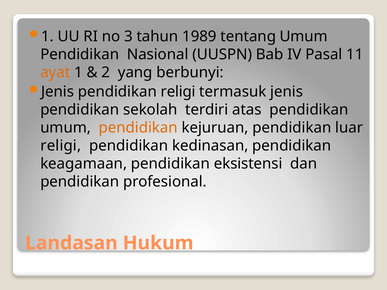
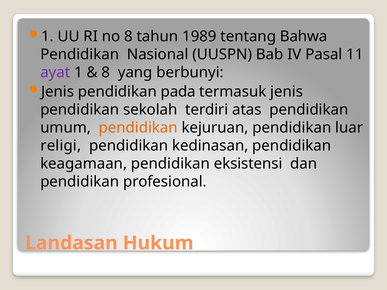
no 3: 3 -> 8
tentang Umum: Umum -> Bahwa
ayat colour: orange -> purple
2 at (106, 72): 2 -> 8
pendidikan religi: religi -> pada
